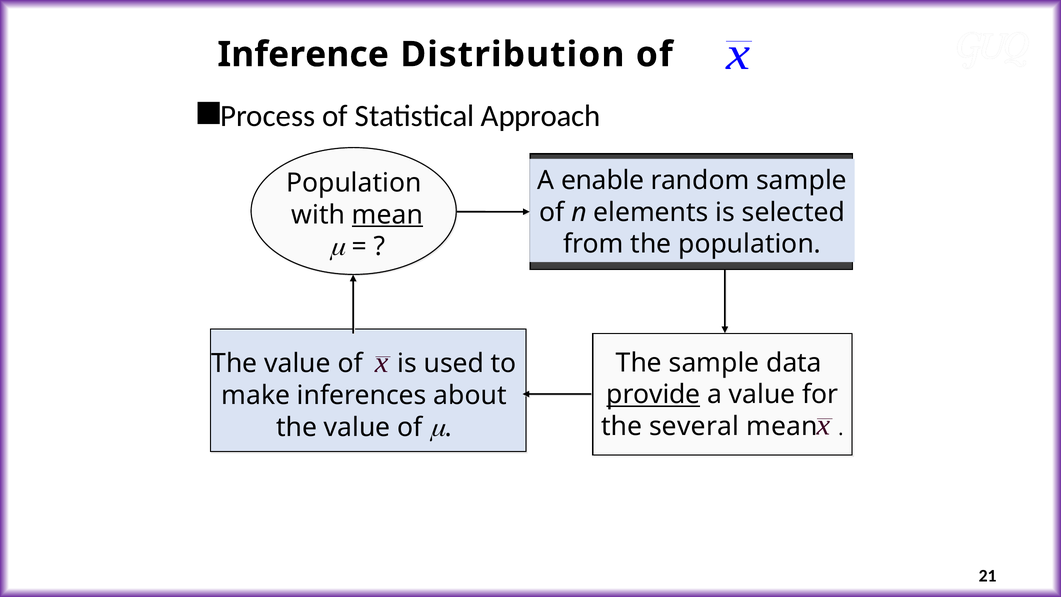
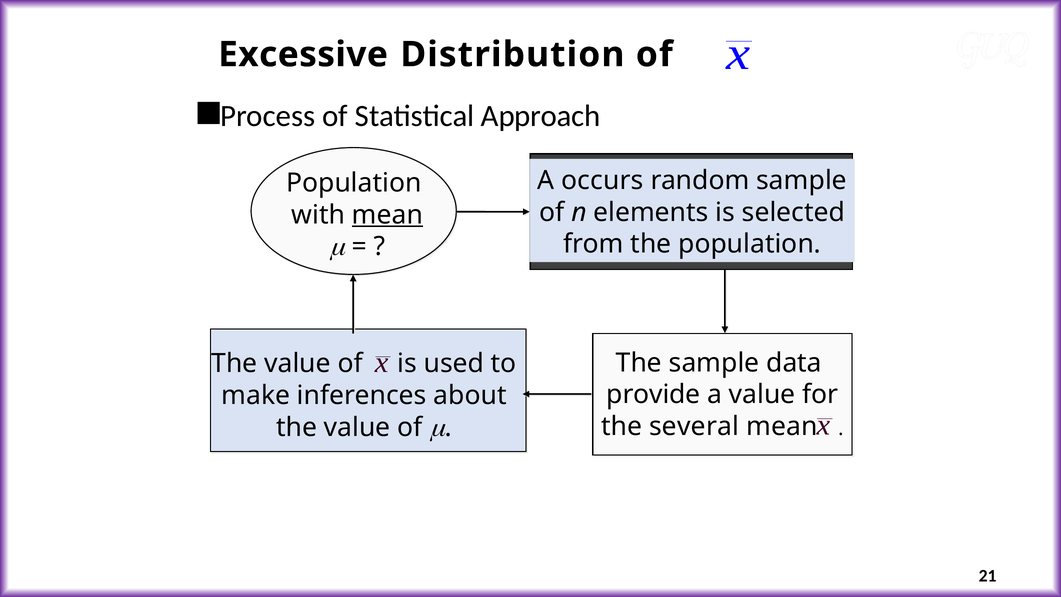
Inference: Inference -> Excessive
enable: enable -> occurs
provide underline: present -> none
